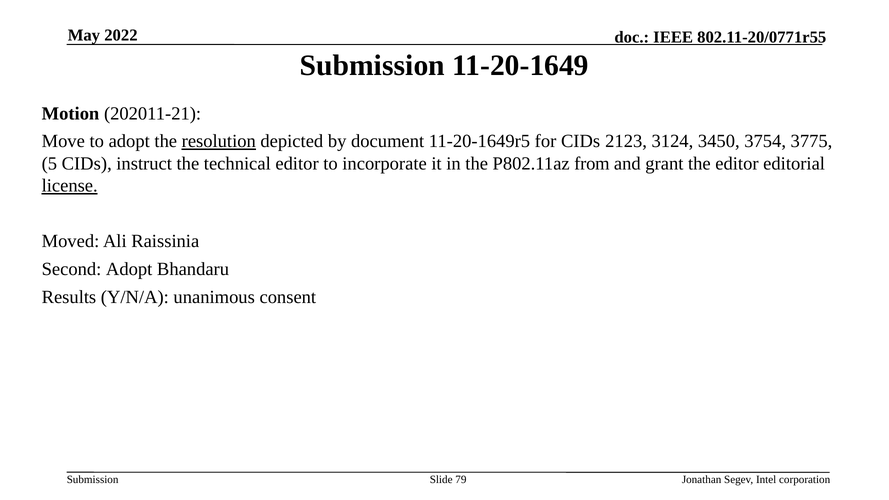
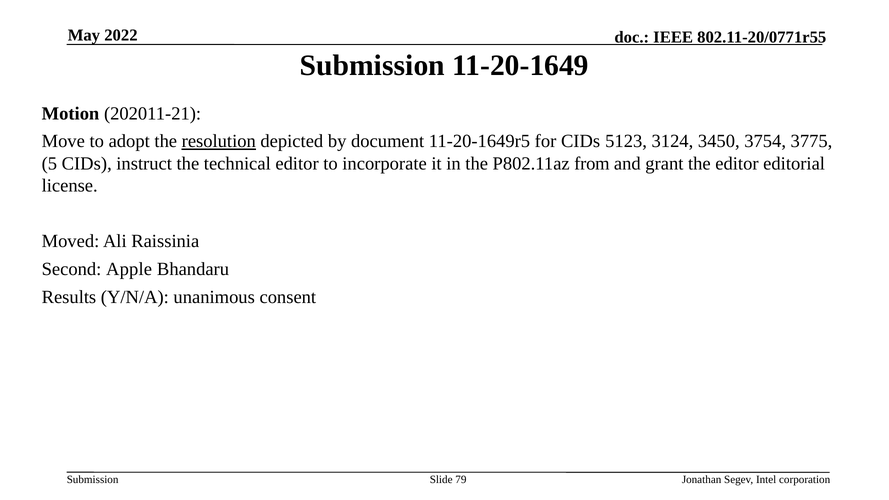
2123: 2123 -> 5123
license underline: present -> none
Second Adopt: Adopt -> Apple
